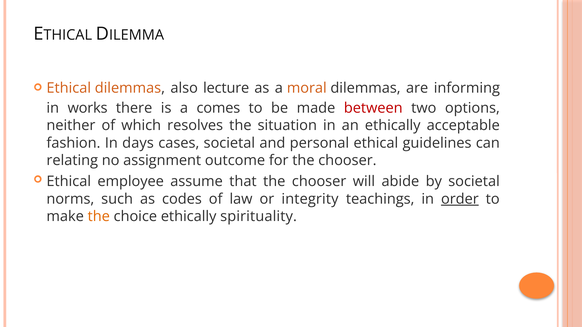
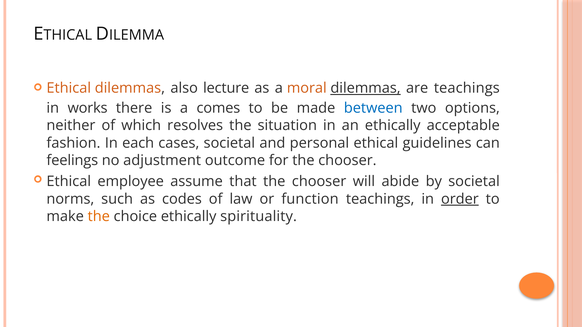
dilemmas at (365, 88) underline: none -> present
are informing: informing -> teachings
between colour: red -> blue
days: days -> each
relating: relating -> feelings
assignment: assignment -> adjustment
integrity: integrity -> function
